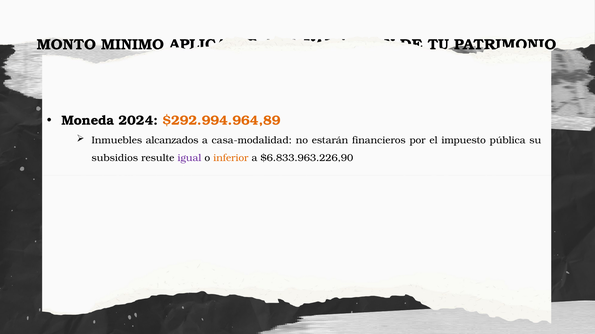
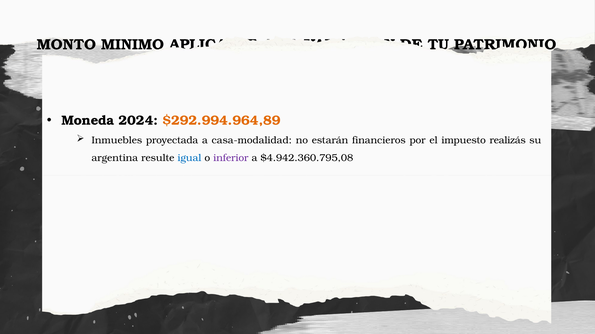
alcanzados: alcanzados -> proyectada
pública: pública -> realizás
subsidios: subsidios -> argentina
igual colour: purple -> blue
inferior colour: orange -> purple
$6.833.963.226,90: $6.833.963.226,90 -> $4.942.360.795,08
